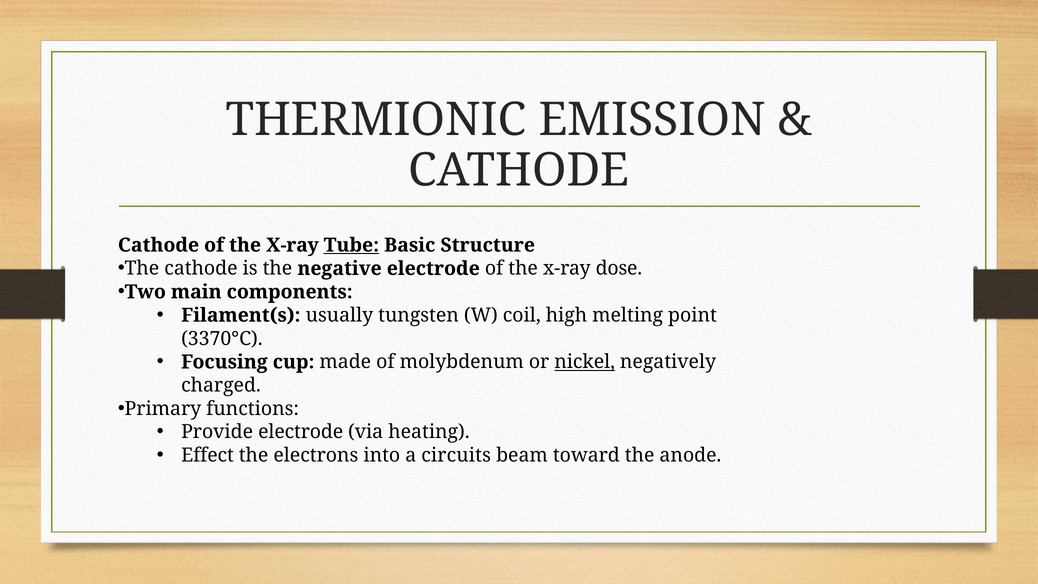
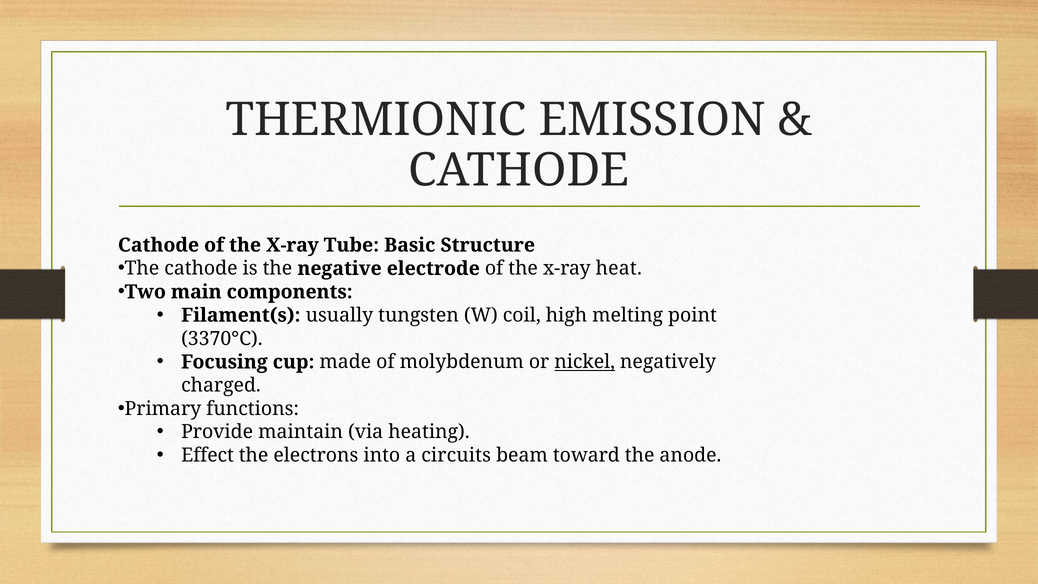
Tube underline: present -> none
dose: dose -> heat
Provide electrode: electrode -> maintain
